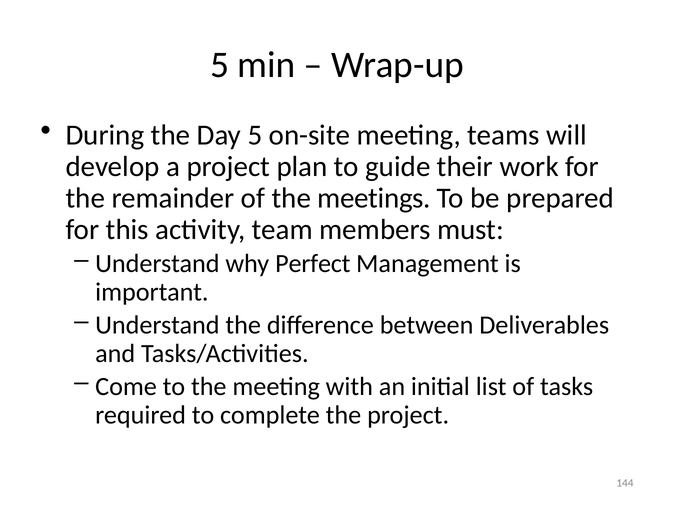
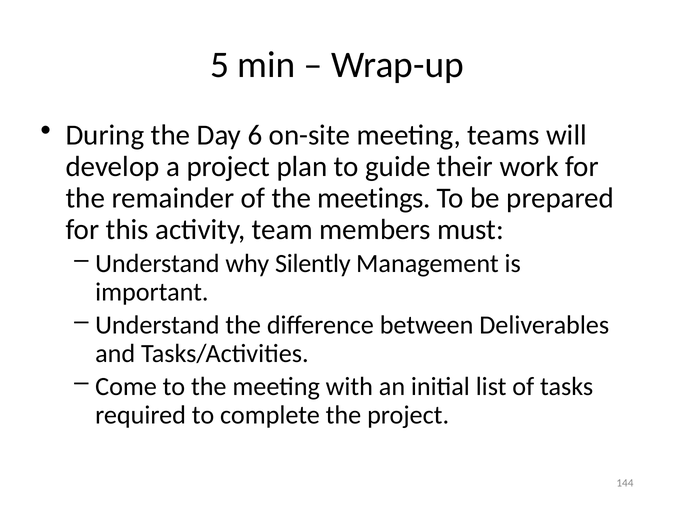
Day 5: 5 -> 6
Perfect: Perfect -> Silently
